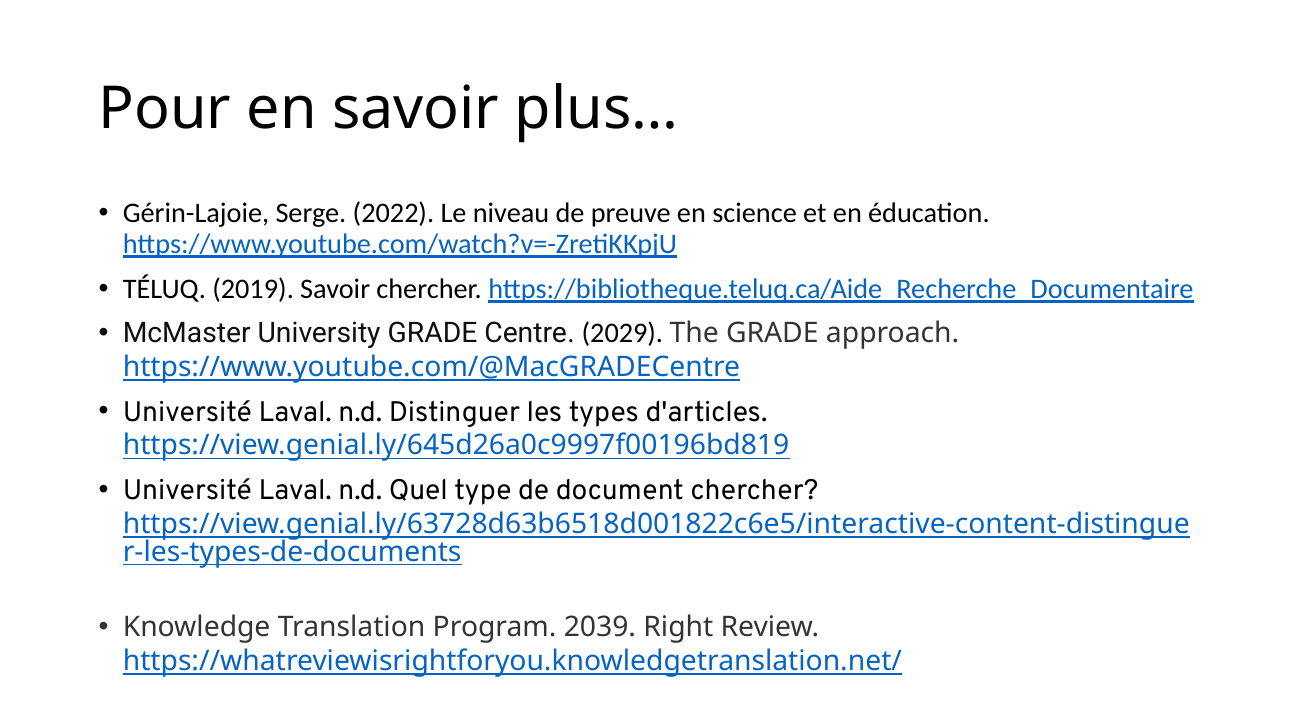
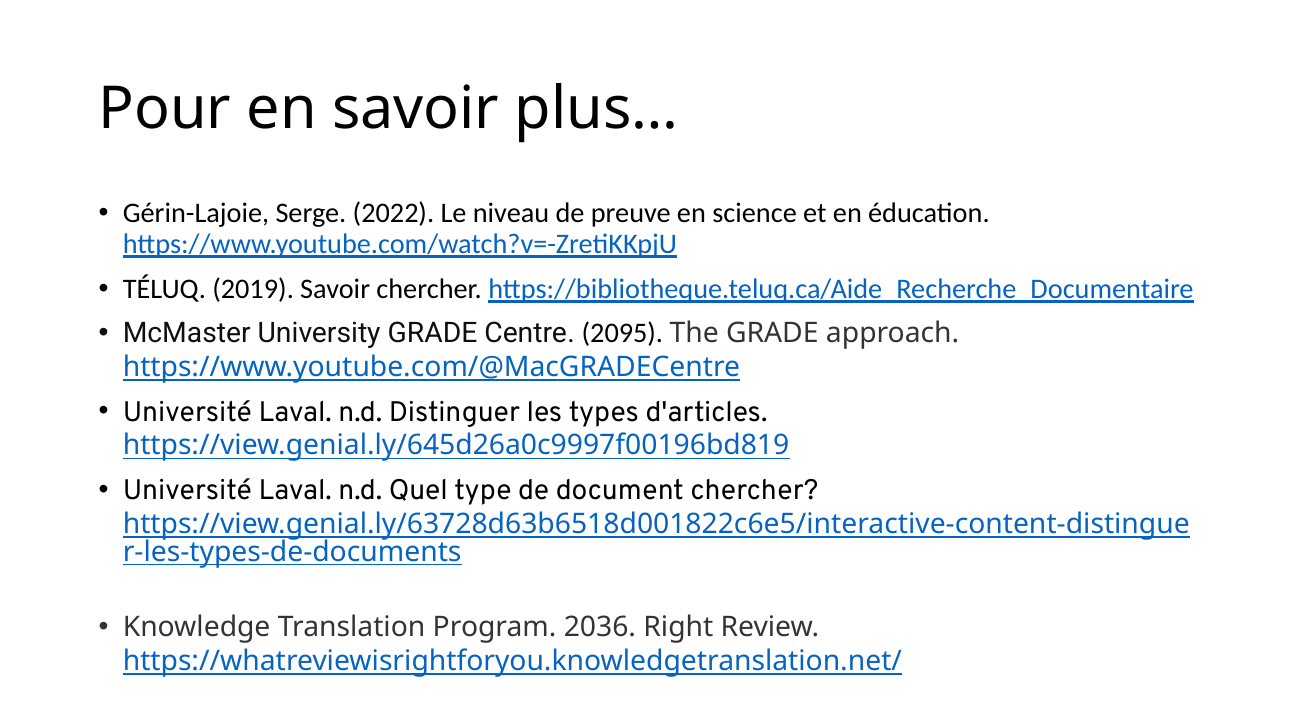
2029: 2029 -> 2095
2039: 2039 -> 2036
